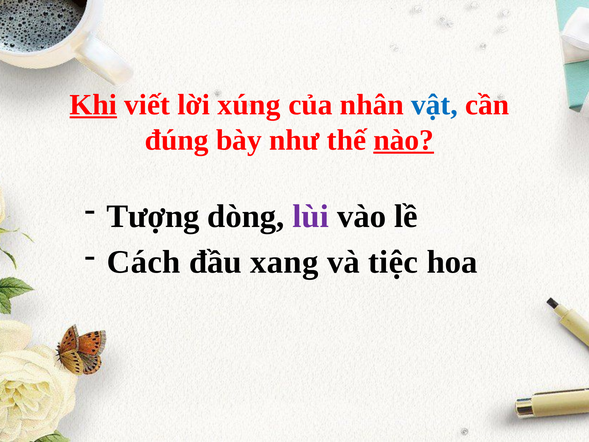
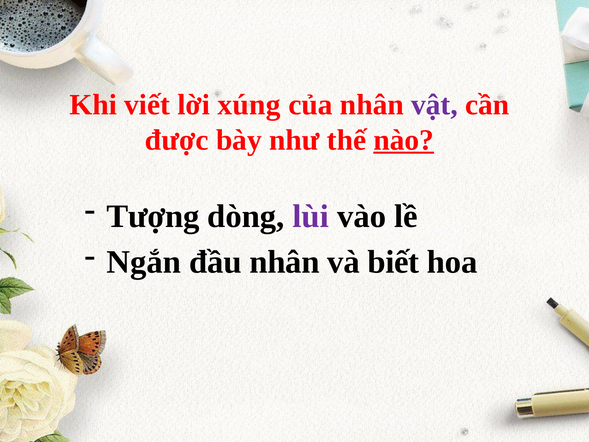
Khi underline: present -> none
vật colour: blue -> purple
đúng: đúng -> được
Cách: Cách -> Ngắn
đầu xang: xang -> nhân
tiệc: tiệc -> biết
